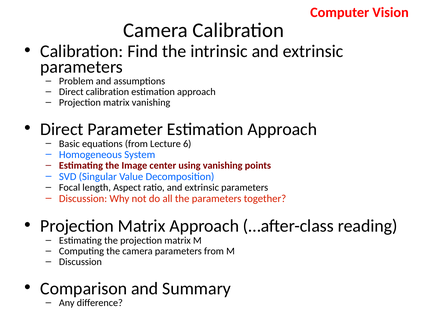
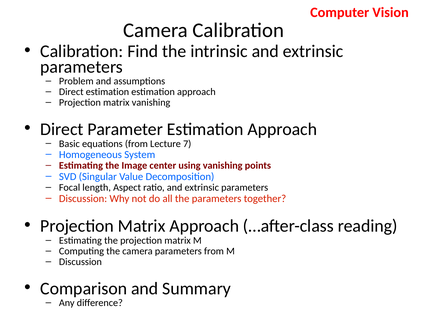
Direct calibration: calibration -> estimation
6: 6 -> 7
